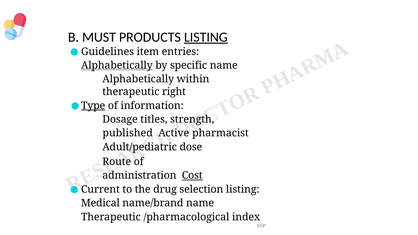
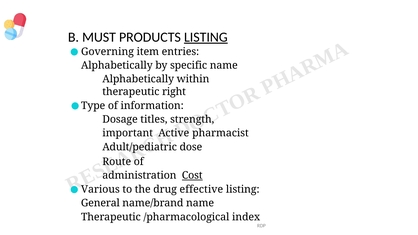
Guidelines: Guidelines -> Governing
Alphabetically at (117, 65) underline: present -> none
Type underline: present -> none
published: published -> important
Current: Current -> Various
selection: selection -> effective
Medical: Medical -> General
